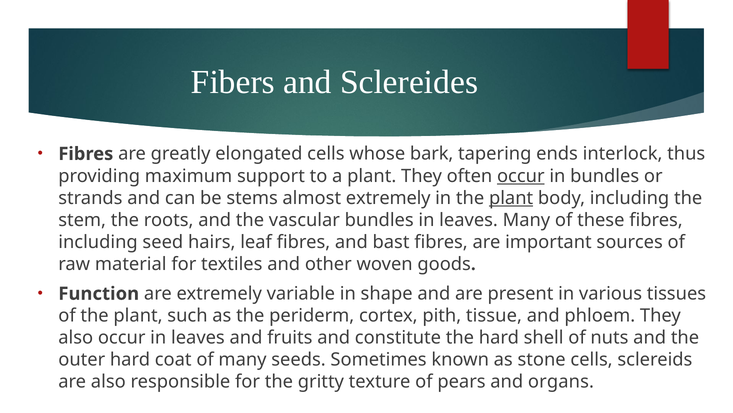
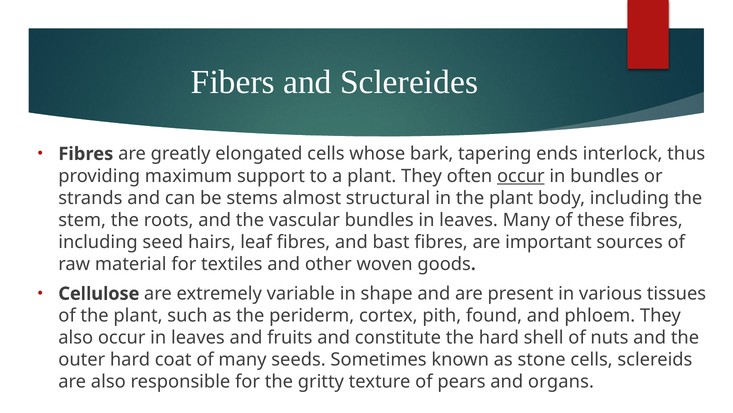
almost extremely: extremely -> structural
plant at (511, 198) underline: present -> none
Function: Function -> Cellulose
tissue: tissue -> found
